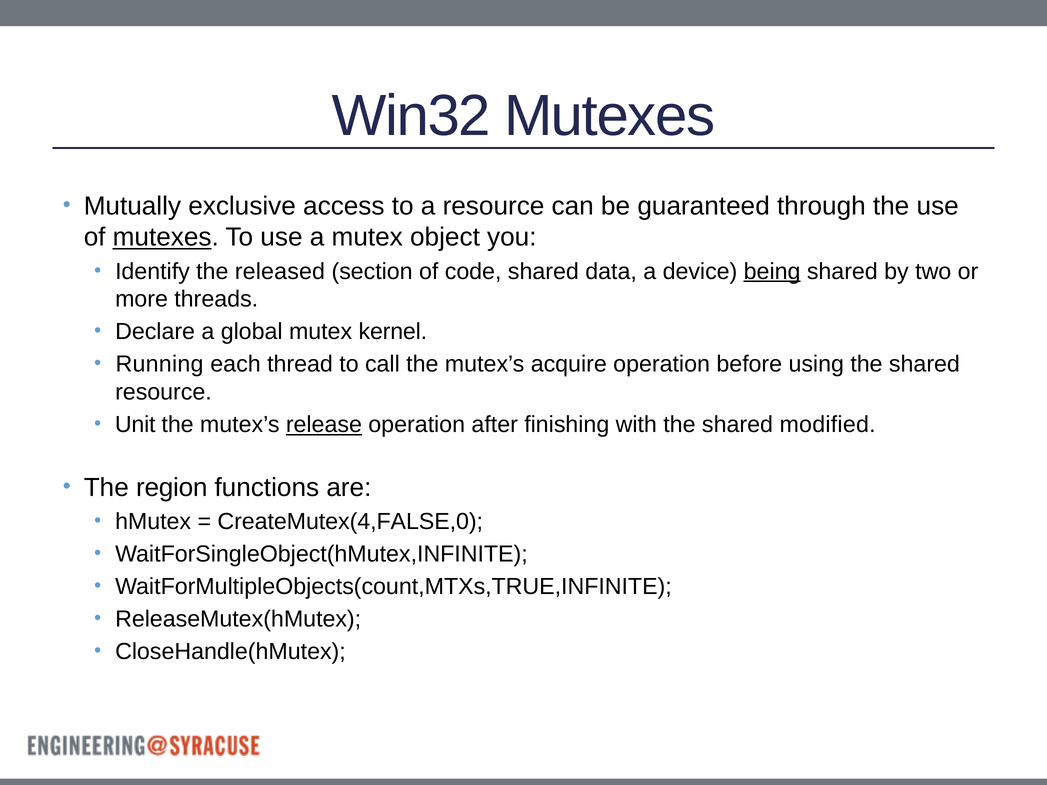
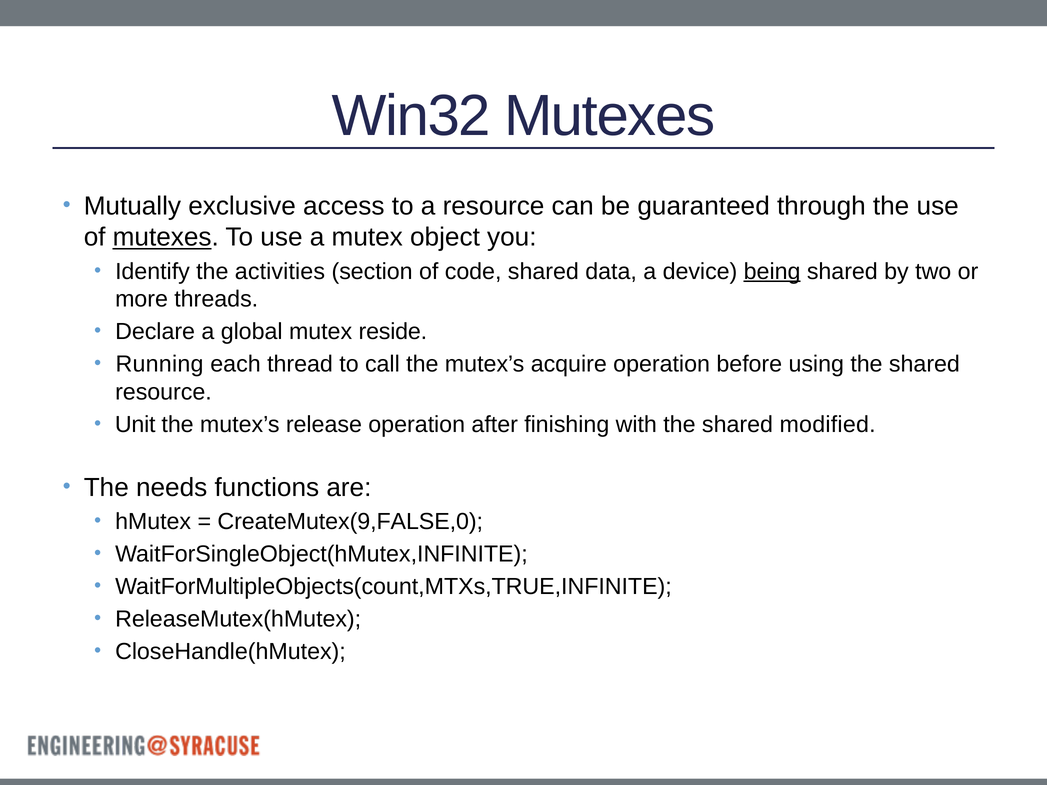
released: released -> activities
kernel: kernel -> reside
release underline: present -> none
region: region -> needs
CreateMutex(4,FALSE,0: CreateMutex(4,FALSE,0 -> CreateMutex(9,FALSE,0
